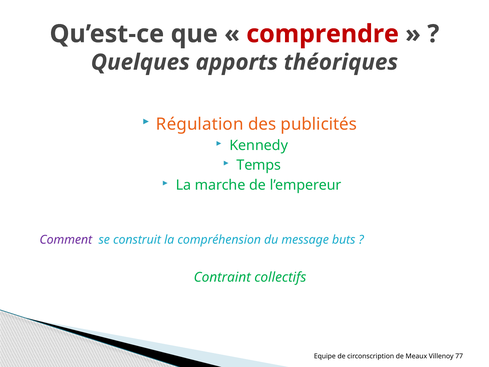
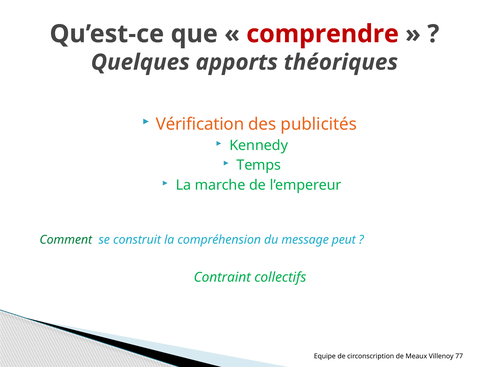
Régulation: Régulation -> Vérification
Comment colour: purple -> green
buts: buts -> peut
